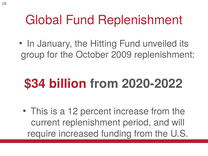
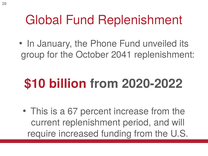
Hitting: Hitting -> Phone
2009: 2009 -> 2041
$34: $34 -> $10
12: 12 -> 67
